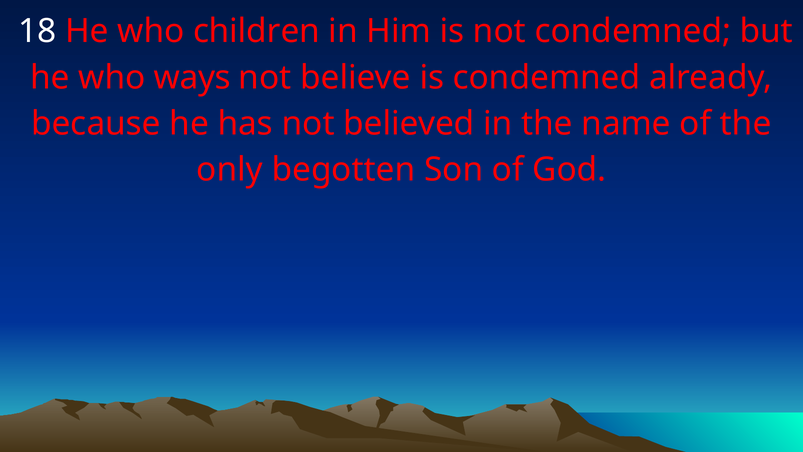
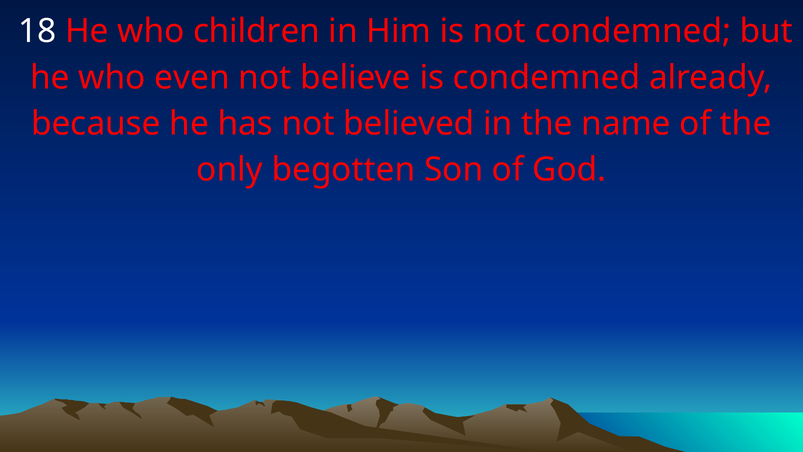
ways: ways -> even
